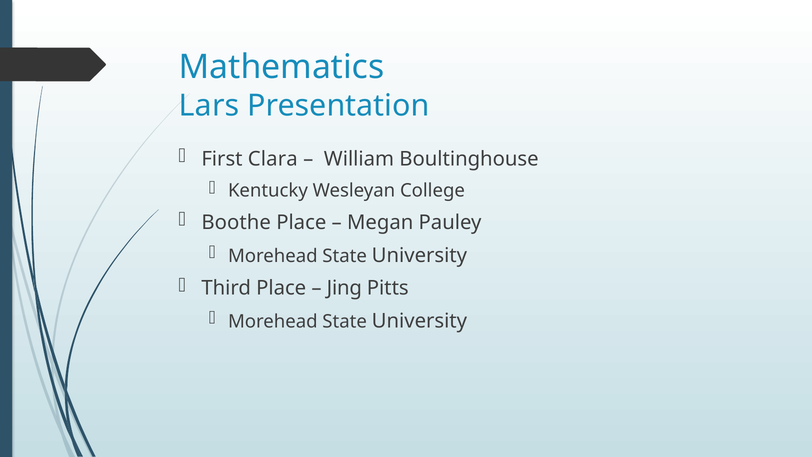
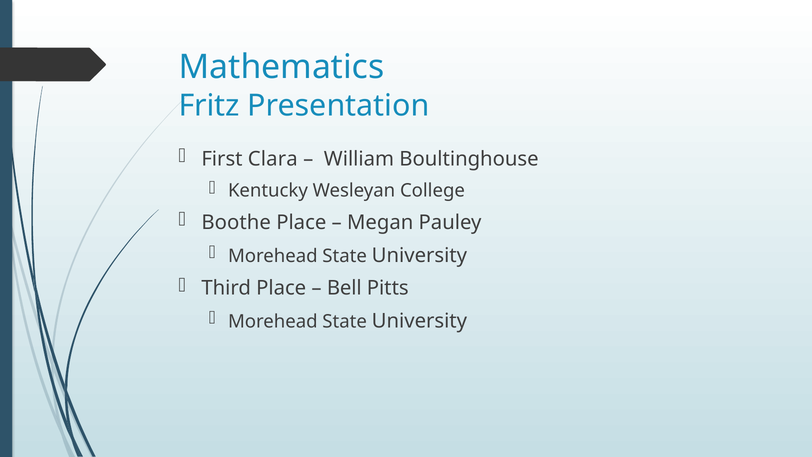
Lars: Lars -> Fritz
Jing: Jing -> Bell
